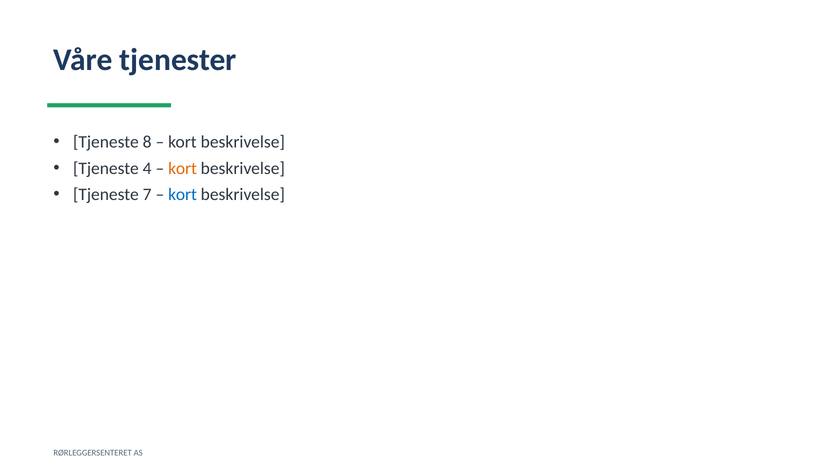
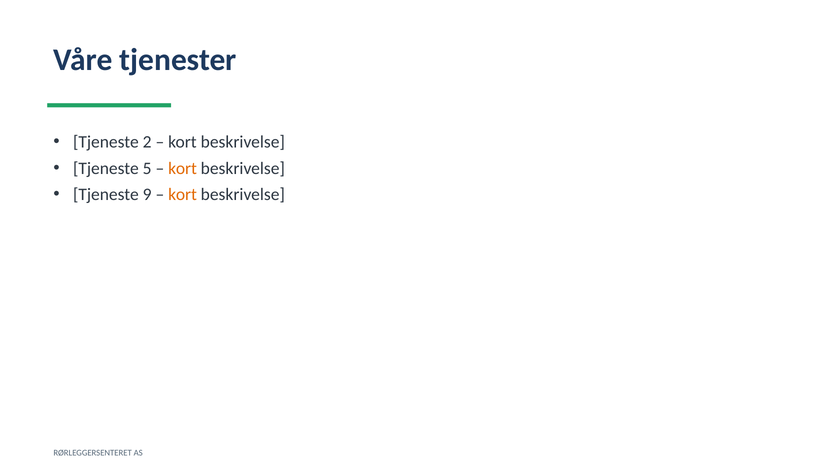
8: 8 -> 2
4: 4 -> 5
7: 7 -> 9
kort at (183, 195) colour: blue -> orange
